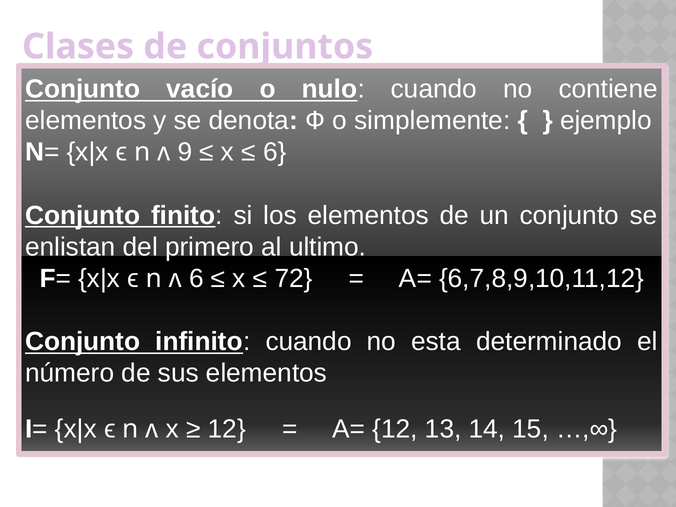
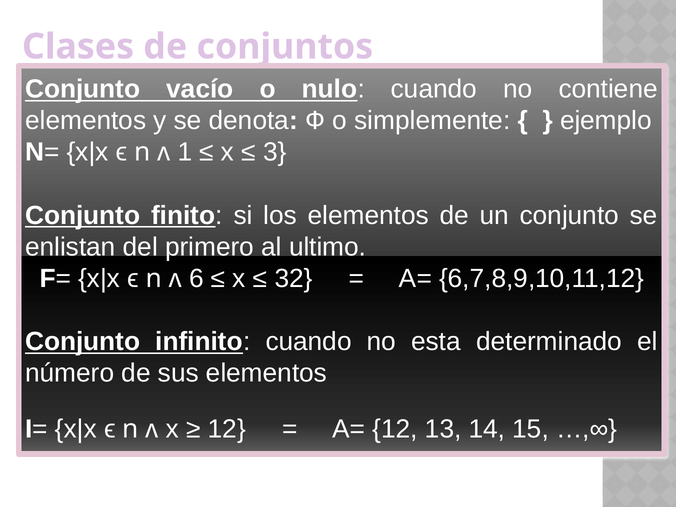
9: 9 -> 1
6 at (275, 152): 6 -> 3
72: 72 -> 32
